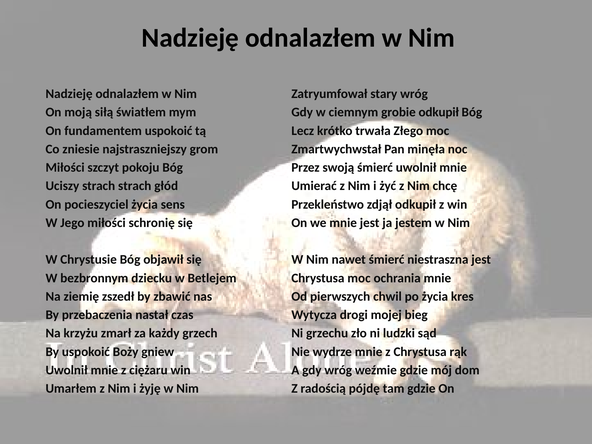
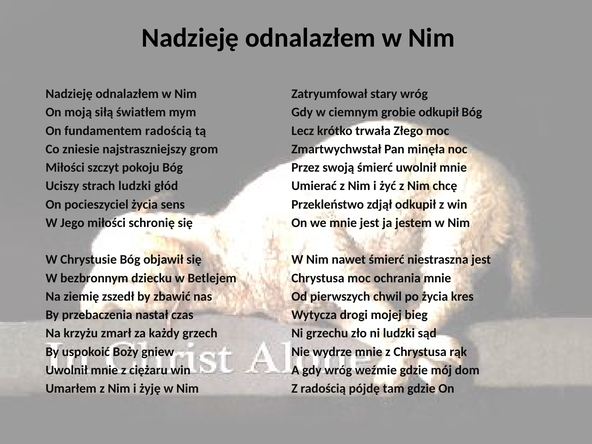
fundamentem uspokoić: uspokoić -> radością
strach strach: strach -> ludzki
